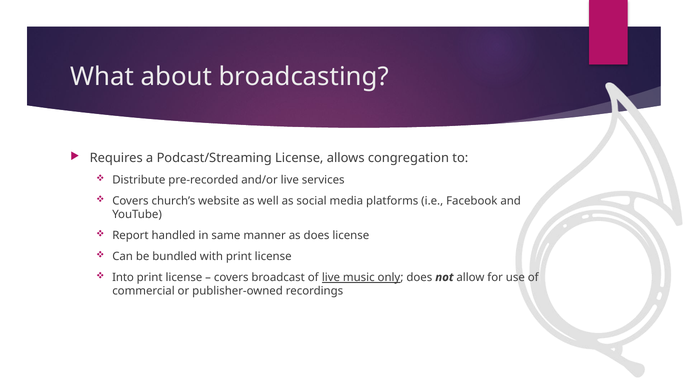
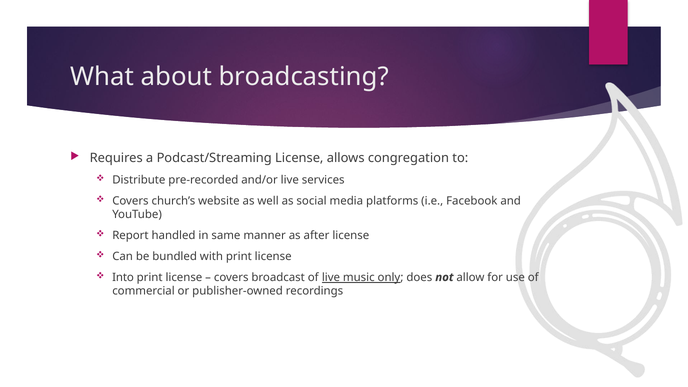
as does: does -> after
